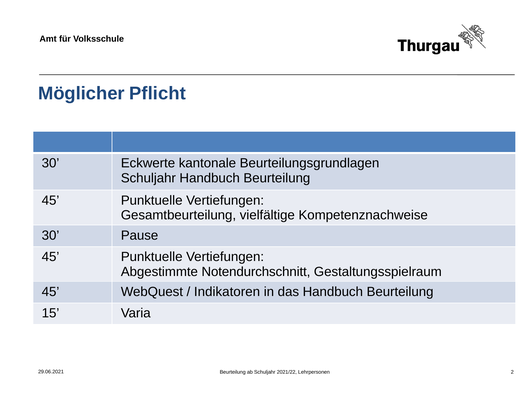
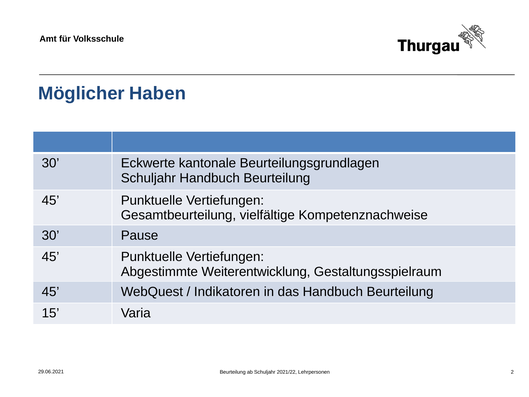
Pflicht: Pflicht -> Haben
Notendurchschnitt: Notendurchschnitt -> Weiterentwicklung
